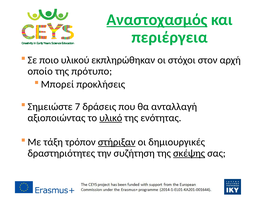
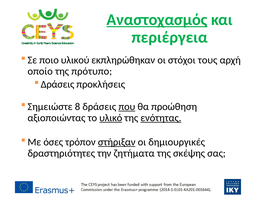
στον: στον -> τους
Μπορεί at (57, 84): Μπορεί -> Δράσεις
7: 7 -> 8
που underline: none -> present
ανταλλαγή: ανταλλαγή -> προώθηση
ενότητας underline: none -> present
τάξη: τάξη -> όσες
συζήτηση: συζήτηση -> ζητήματα
σκέψης underline: present -> none
